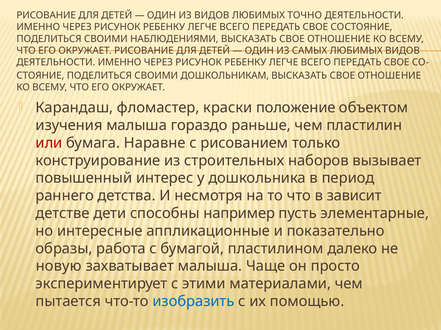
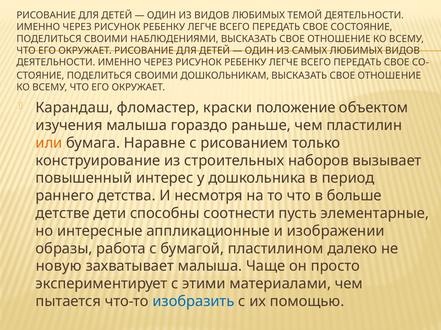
ТОЧНО: ТОЧНО -> ТЕМОЙ
или colour: red -> orange
зависит: зависит -> больше
например: например -> соотнести
показательно: показательно -> изображении
